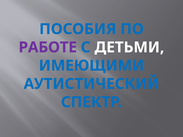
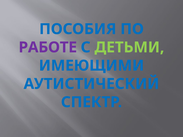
ДЕТЬМИ colour: white -> light green
